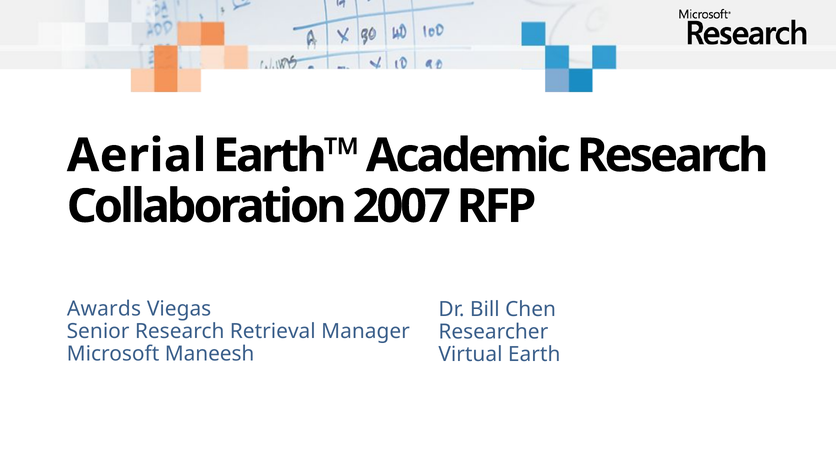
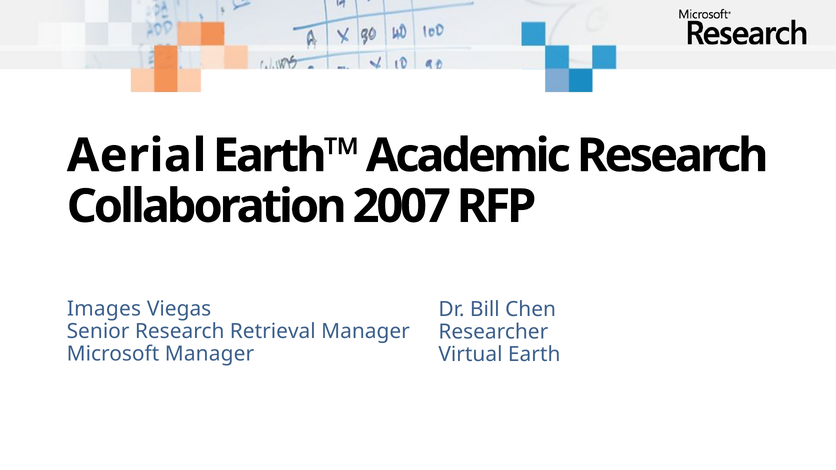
Awards: Awards -> Images
Microsoft Maneesh: Maneesh -> Manager
